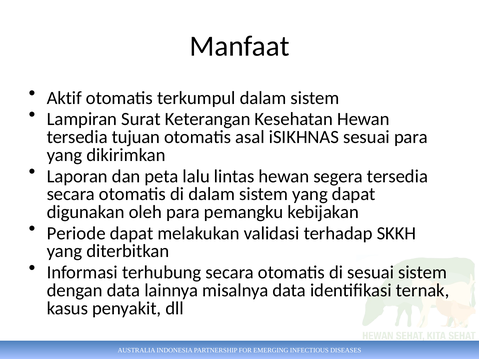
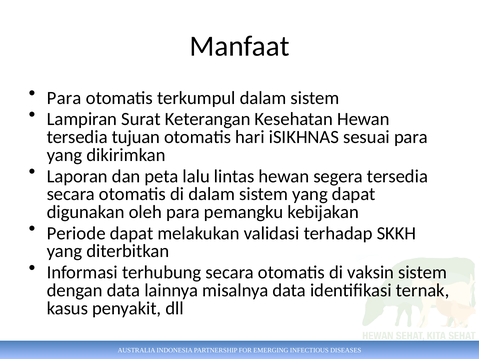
Aktif at (64, 98): Aktif -> Para
asal: asal -> hari
di sesuai: sesuai -> vaksin
